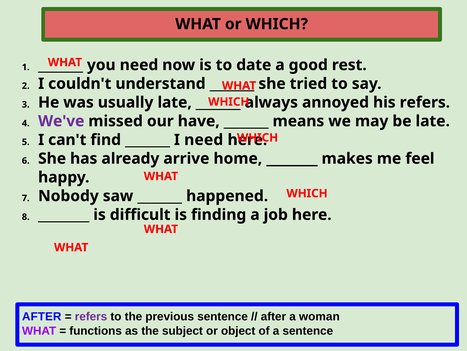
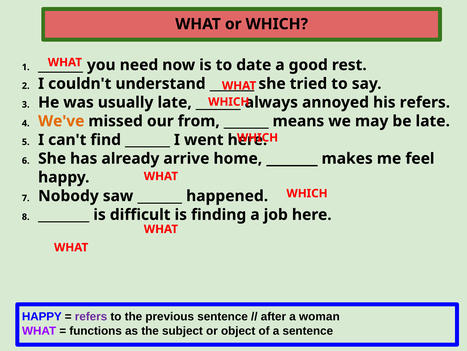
We've colour: purple -> orange
have: have -> from
I need: need -> went
AFTER at (42, 316): AFTER -> HAPPY
